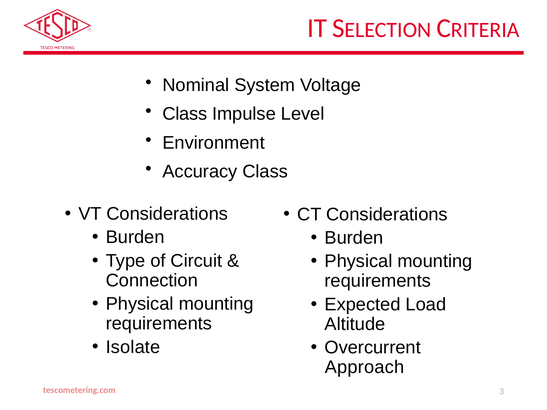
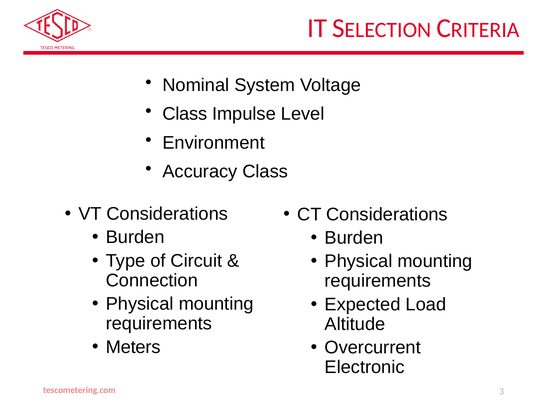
Isolate: Isolate -> Meters
Approach: Approach -> Electronic
